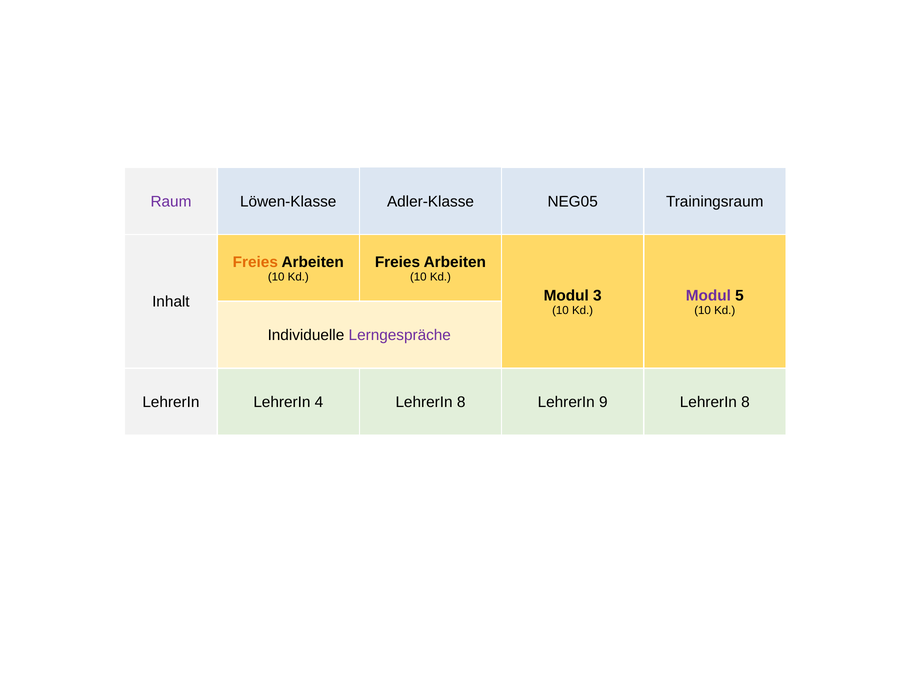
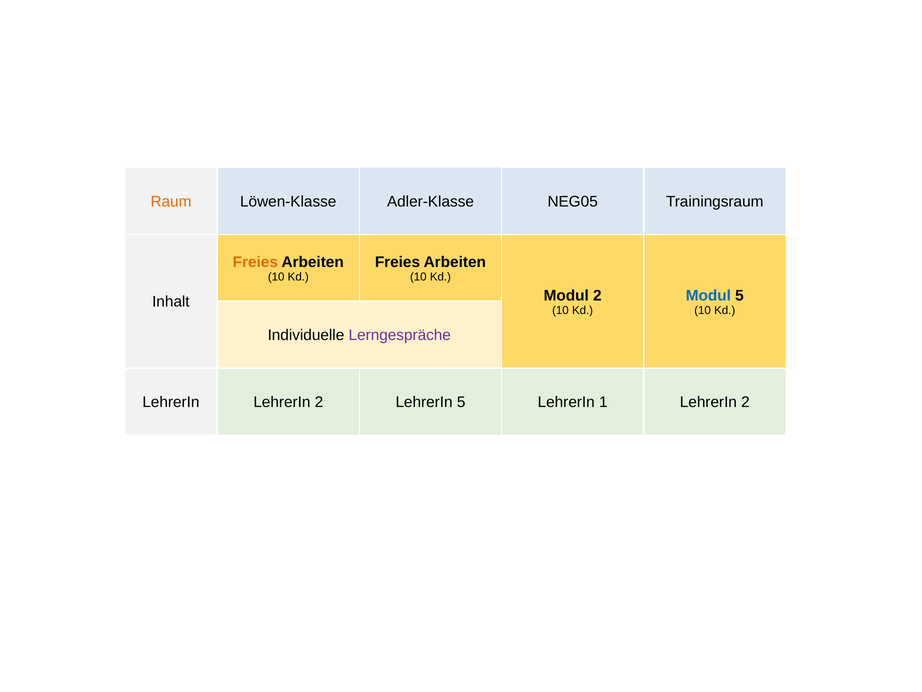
Raum colour: purple -> orange
Modul 3: 3 -> 2
Modul at (708, 295) colour: purple -> blue
LehrerIn LehrerIn 4: 4 -> 2
8 at (461, 402): 8 -> 5
9: 9 -> 1
8 at (745, 402): 8 -> 2
